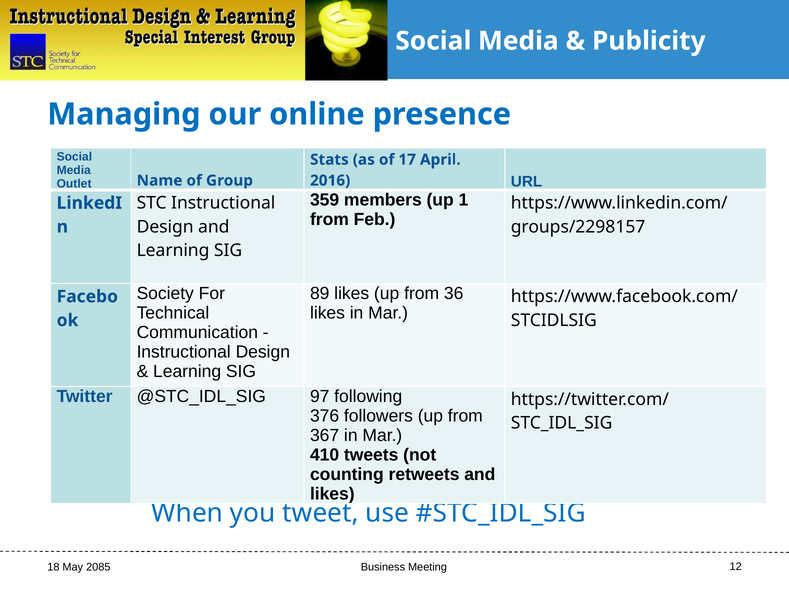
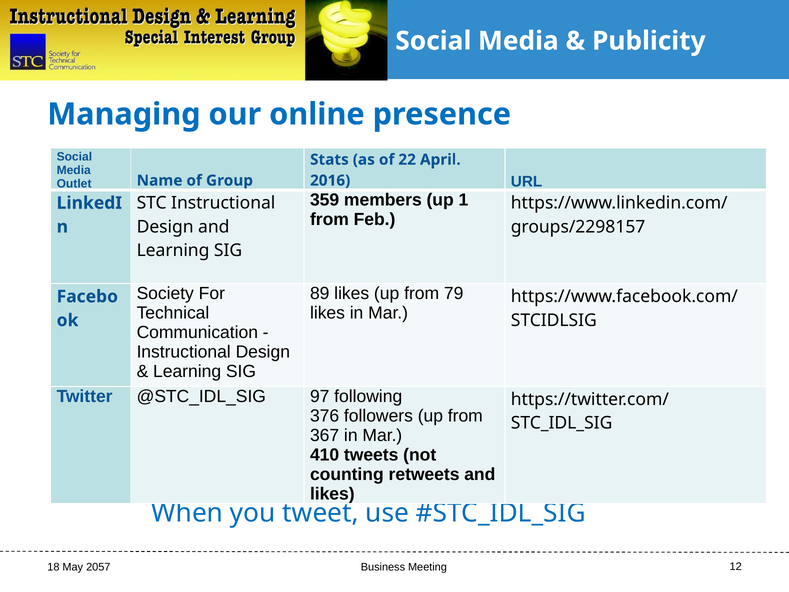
17: 17 -> 22
36: 36 -> 79
2085: 2085 -> 2057
